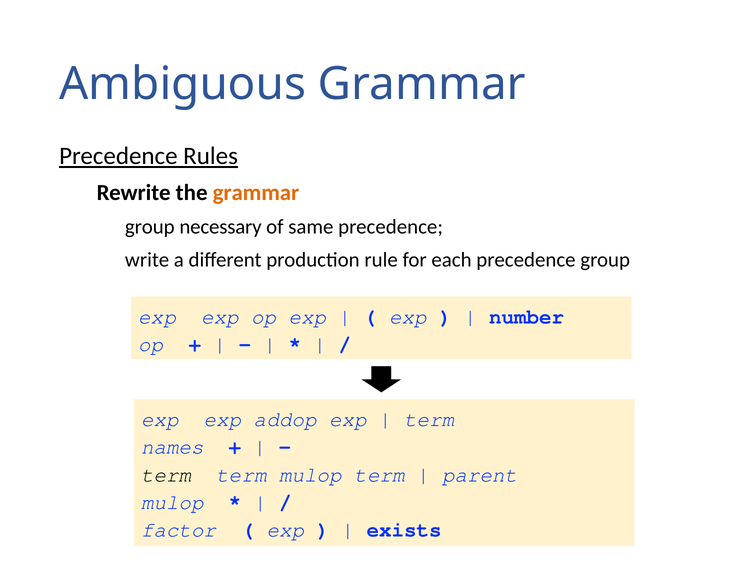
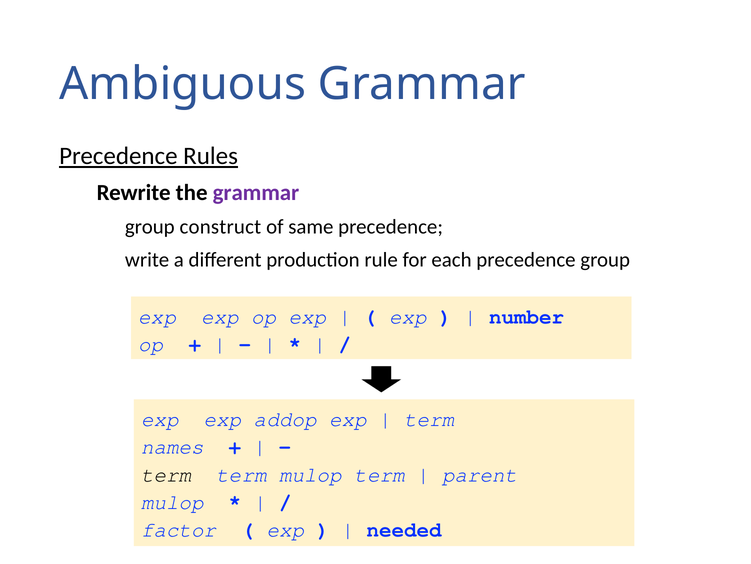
grammar at (256, 192) colour: orange -> purple
necessary: necessary -> construct
exists: exists -> needed
